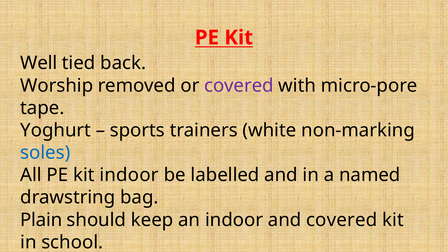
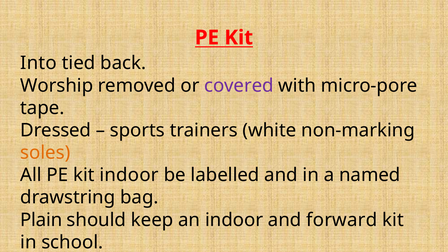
Well: Well -> Into
Yoghurt: Yoghurt -> Dressed
soles colour: blue -> orange
and covered: covered -> forward
